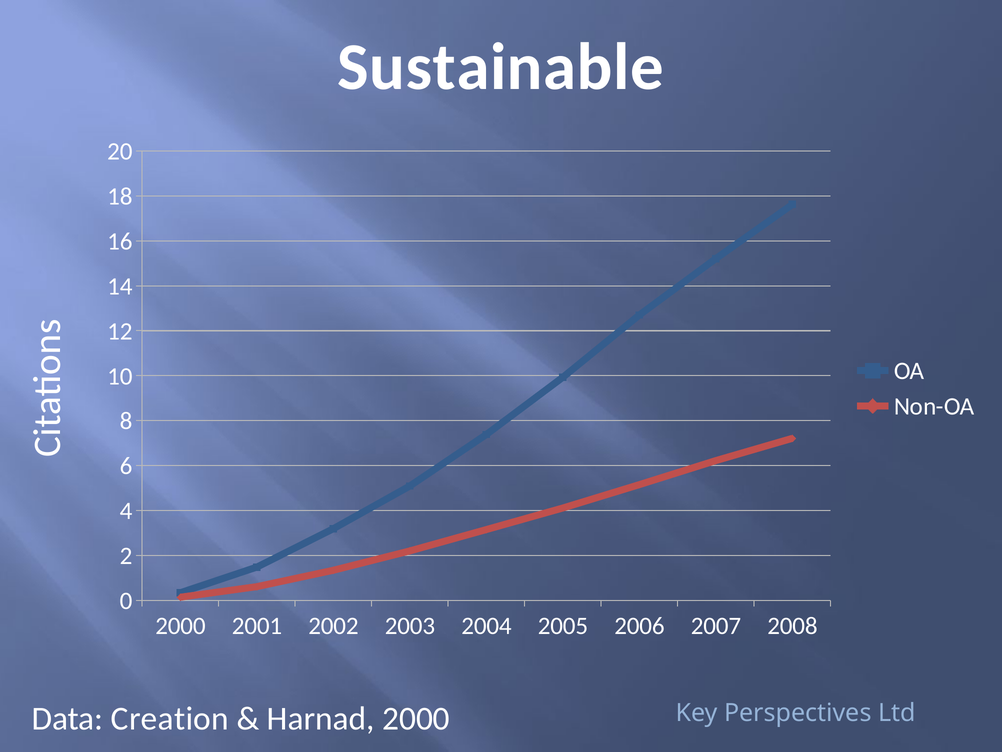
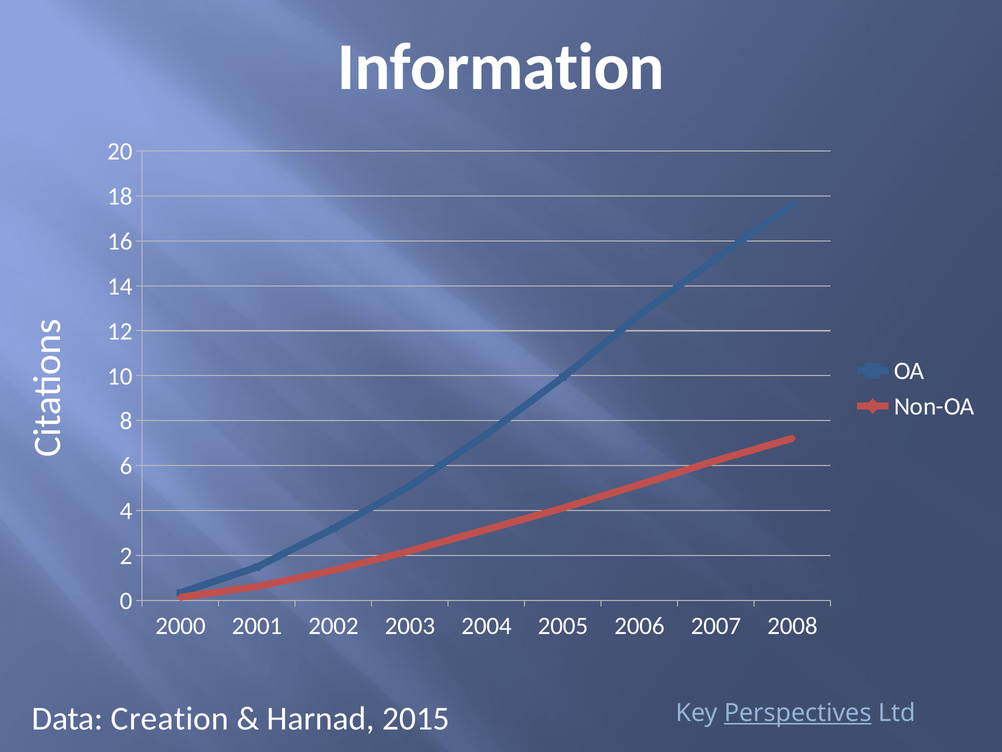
Sustainable: Sustainable -> Information
Harnad 2000: 2000 -> 2015
Perspectives underline: none -> present
